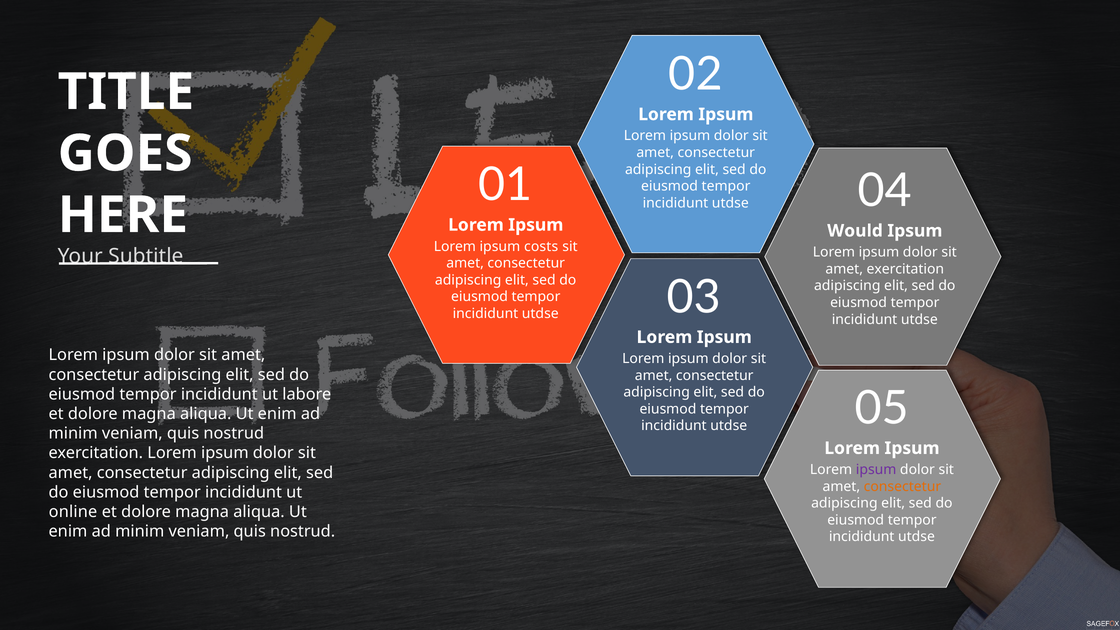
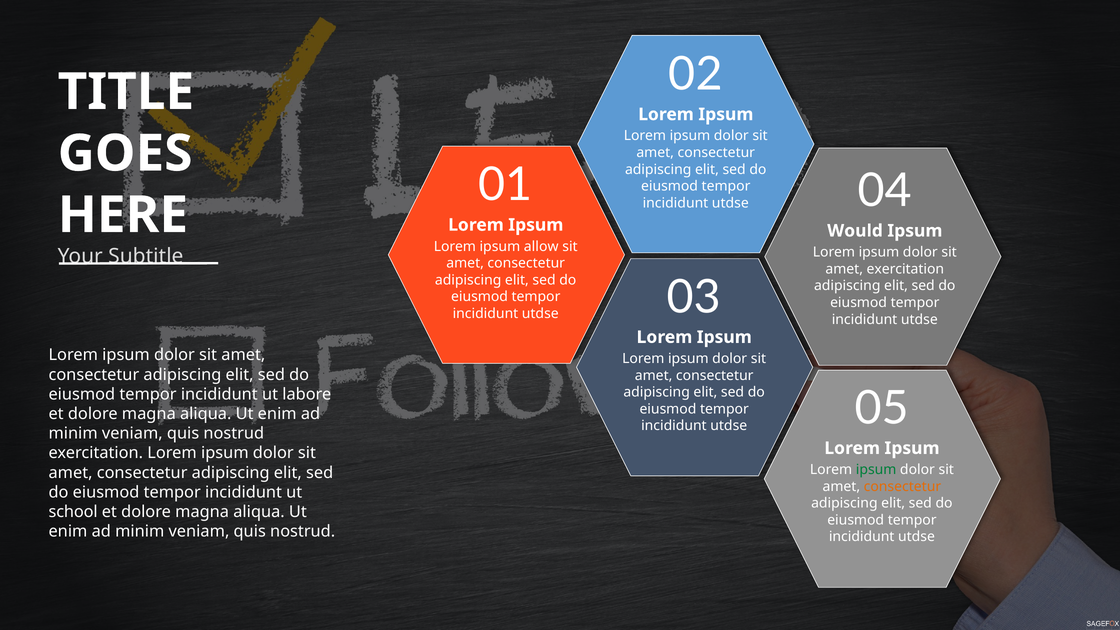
costs: costs -> allow
ipsum at (876, 470) colour: purple -> green
online: online -> school
